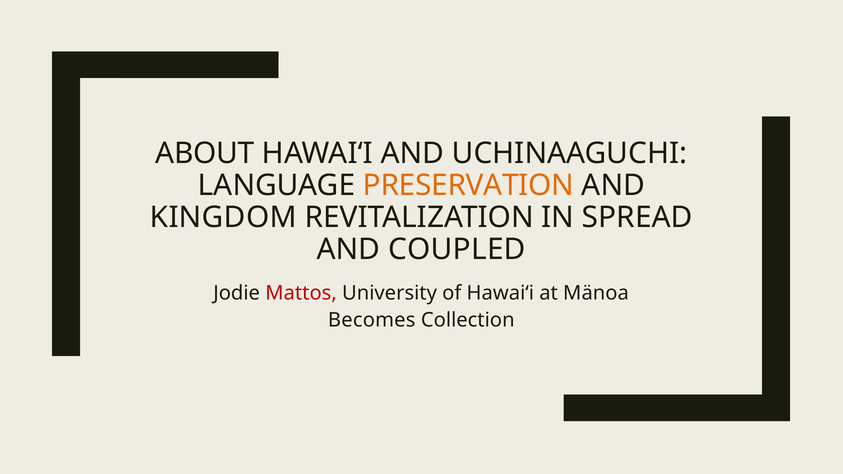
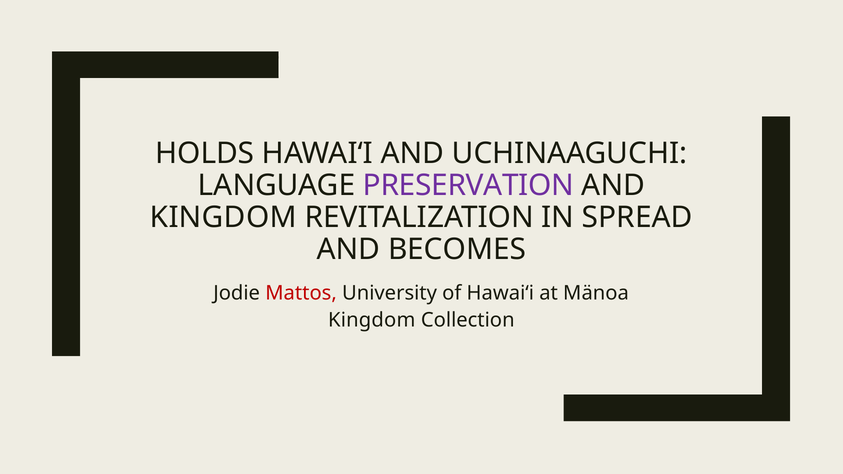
ABOUT: ABOUT -> HOLDS
PRESERVATION colour: orange -> purple
COUPLED: COUPLED -> BECOMES
Becomes at (372, 320): Becomes -> Kingdom
